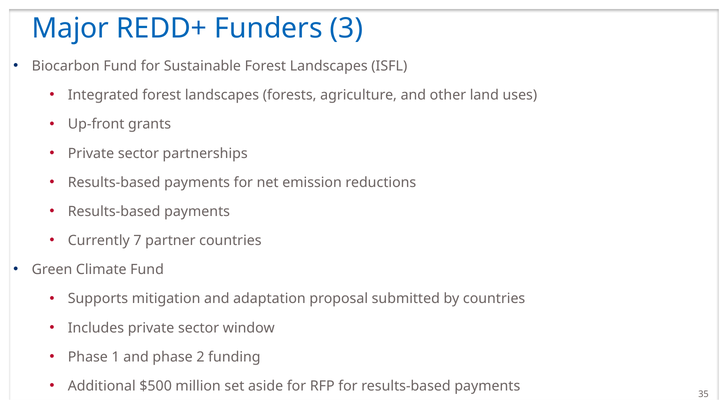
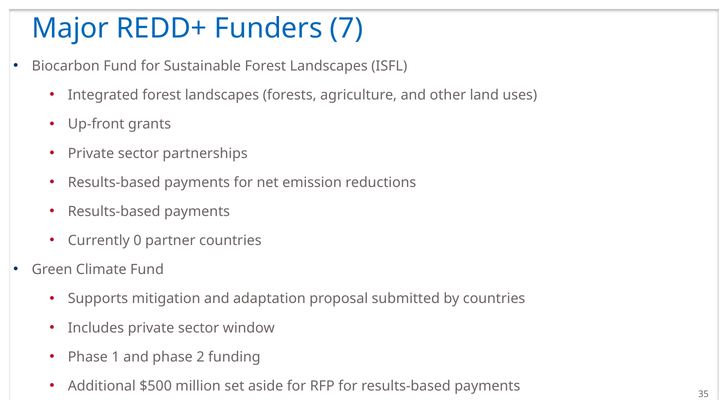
3: 3 -> 7
7: 7 -> 0
